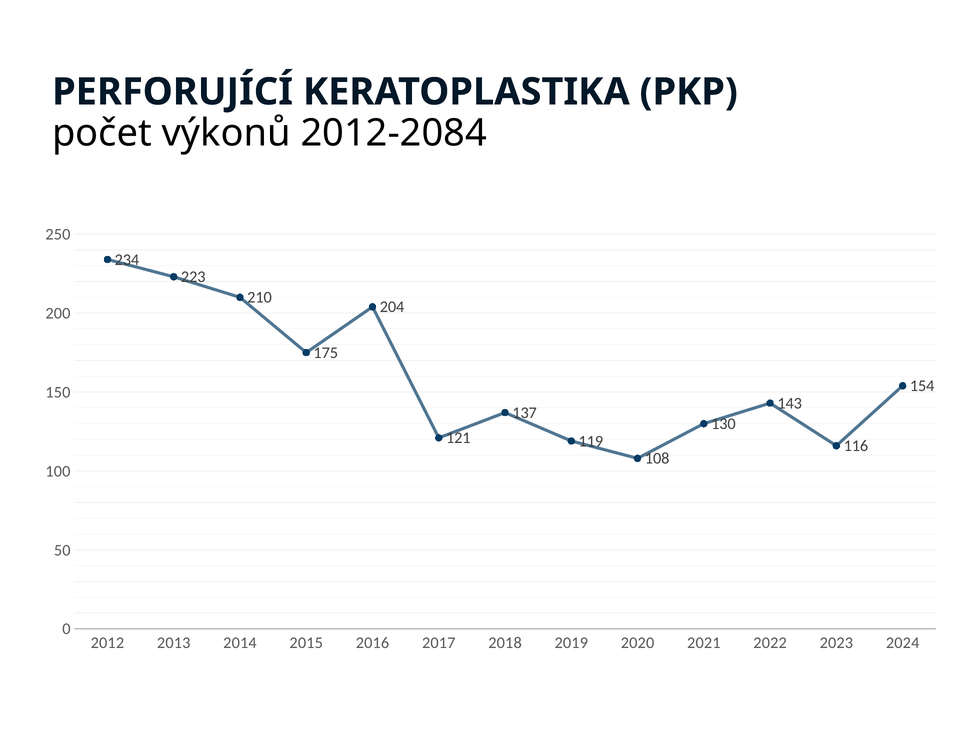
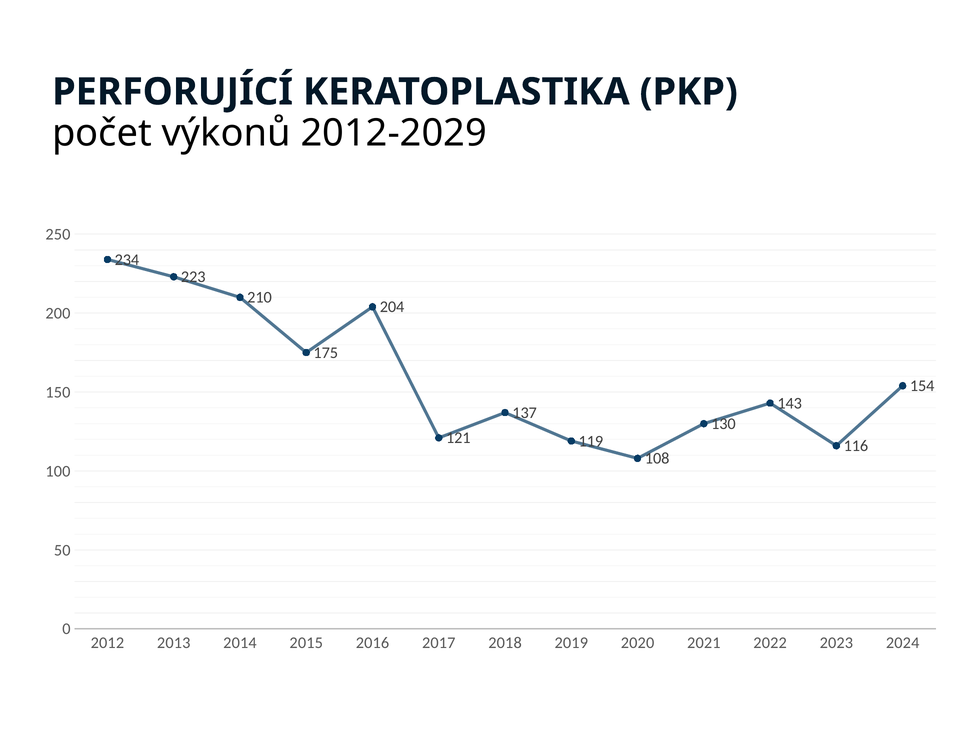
2012-2084: 2012-2084 -> 2012-2029
